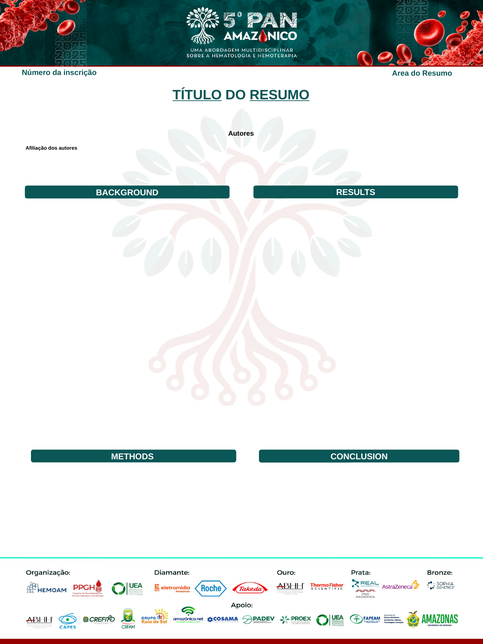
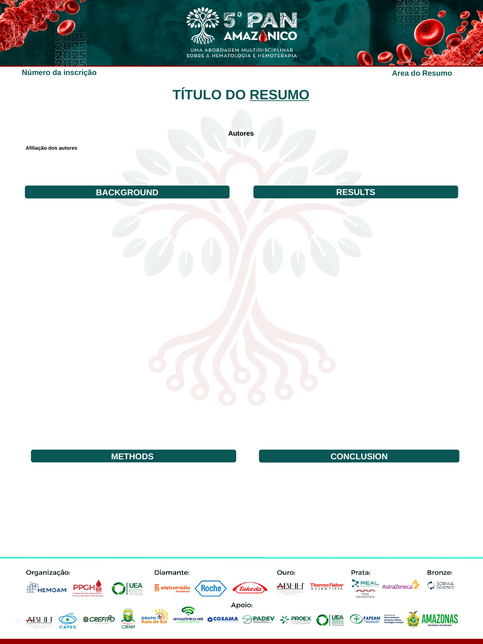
TÍTULO underline: present -> none
